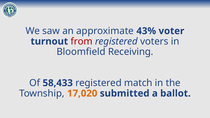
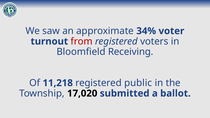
43%: 43% -> 34%
58,433: 58,433 -> 11,218
match: match -> public
17,020 colour: orange -> black
